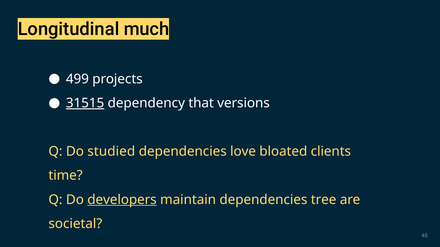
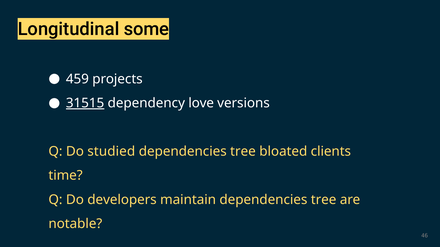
much: much -> some
499: 499 -> 459
that: that -> love
love at (243, 152): love -> tree
developers underline: present -> none
societal: societal -> notable
